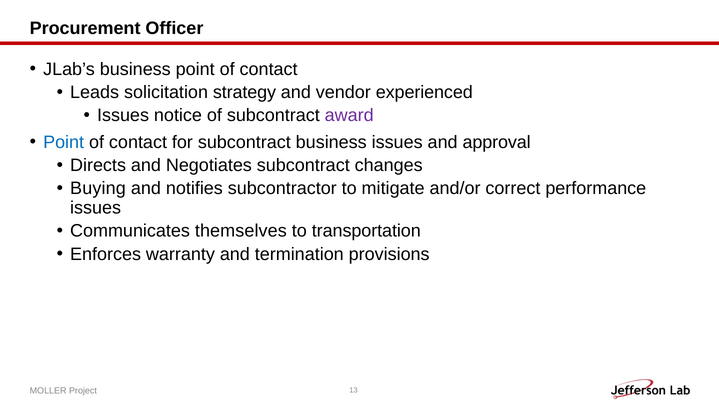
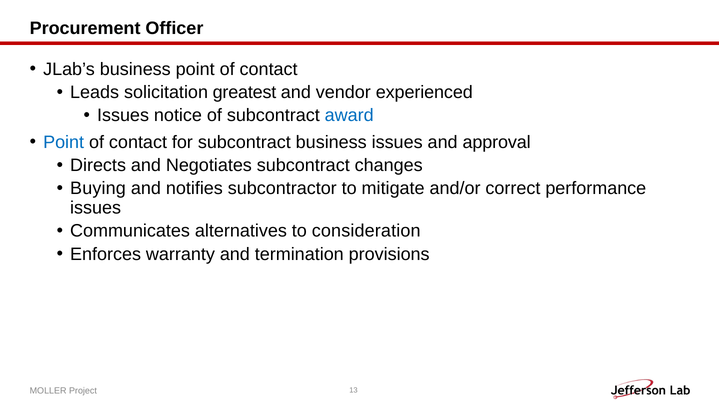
strategy: strategy -> greatest
award colour: purple -> blue
themselves: themselves -> alternatives
transportation: transportation -> consideration
